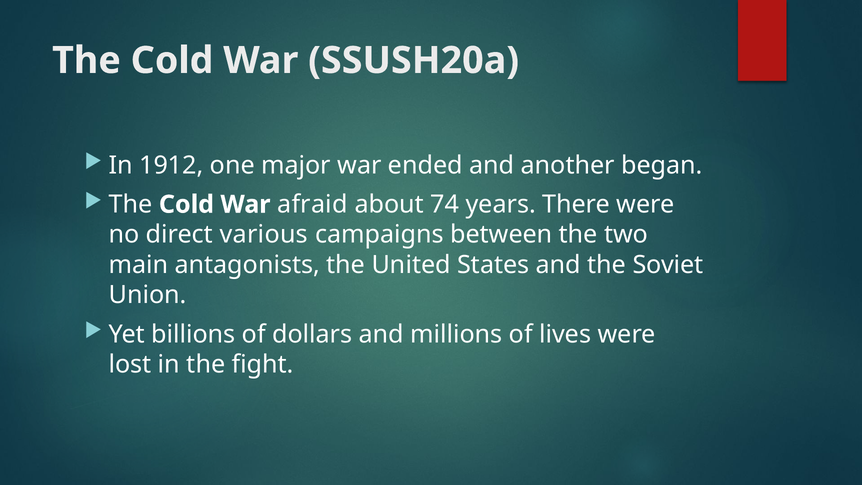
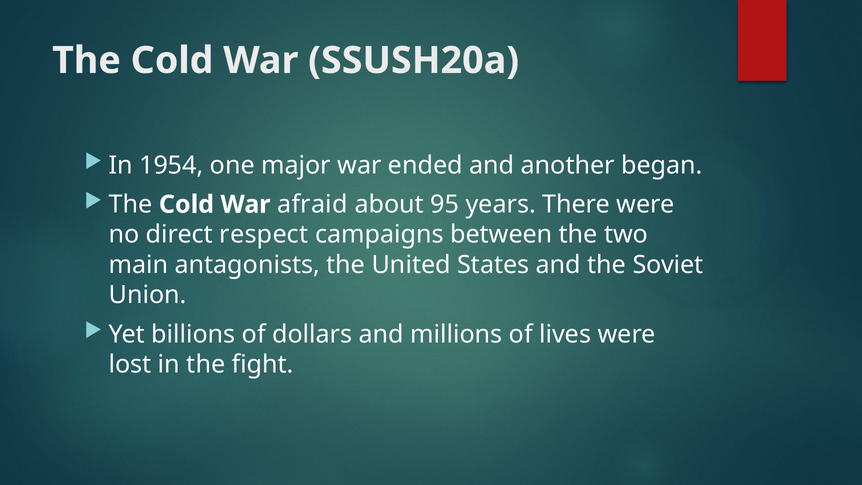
1912: 1912 -> 1954
74: 74 -> 95
various: various -> respect
